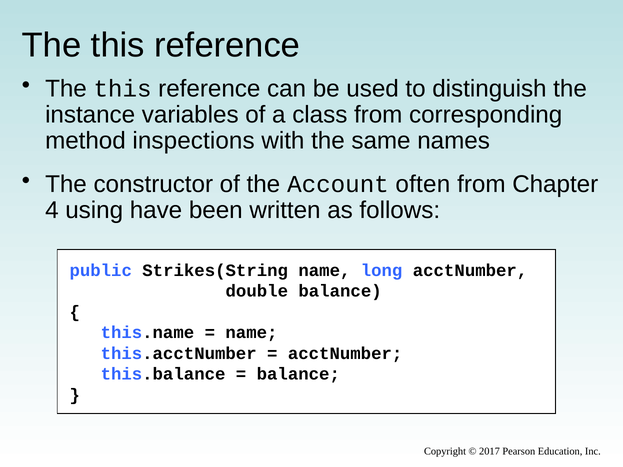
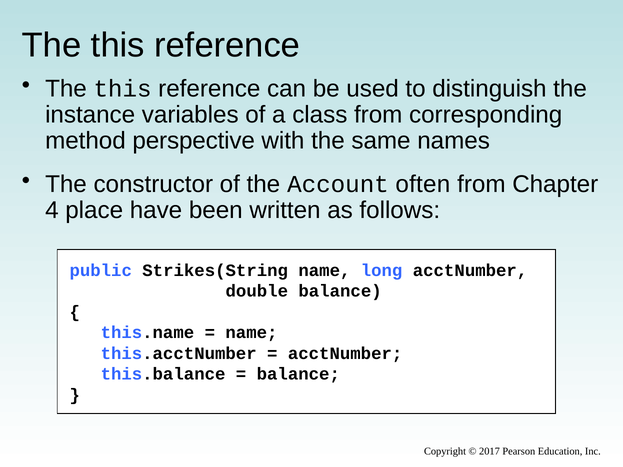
inspections: inspections -> perspective
using: using -> place
